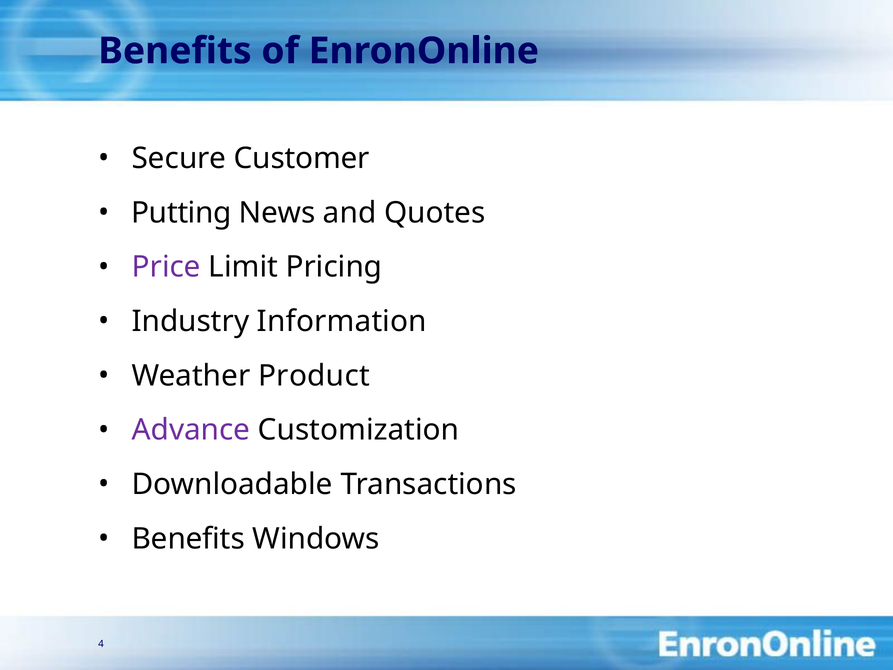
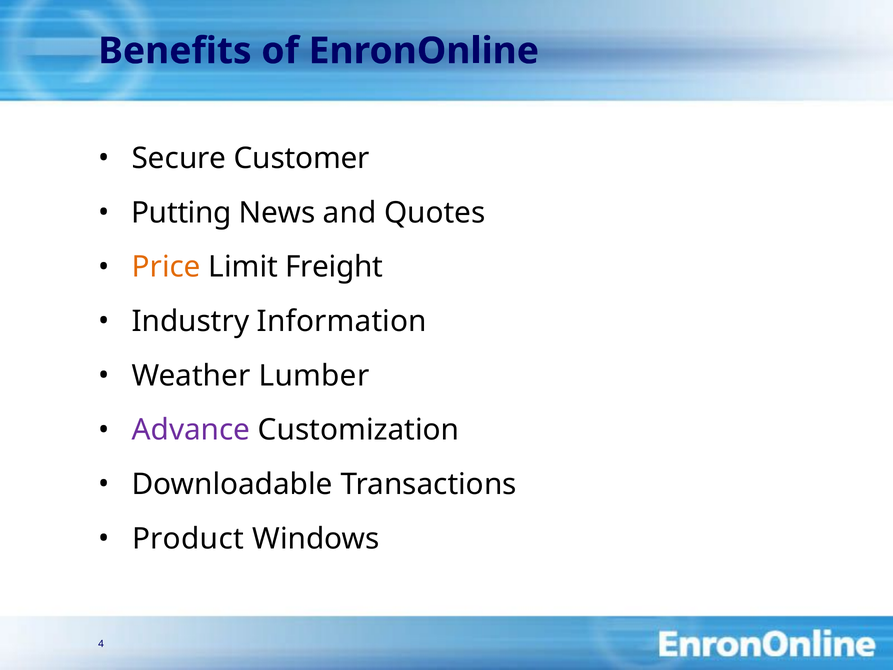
Price colour: purple -> orange
Pricing: Pricing -> Freight
Product: Product -> Lumber
Benefits at (188, 539): Benefits -> Product
